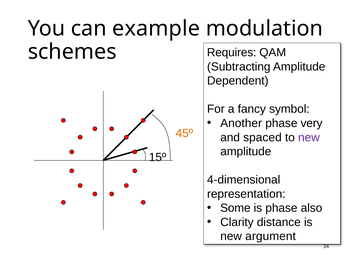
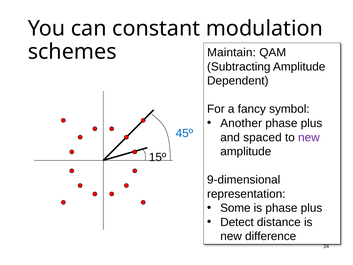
example: example -> constant
Requires: Requires -> Maintain
very at (312, 123): very -> plus
45º colour: orange -> blue
4-dimensional: 4-dimensional -> 9-dimensional
is phase also: also -> plus
Clarity: Clarity -> Detect
argument: argument -> difference
